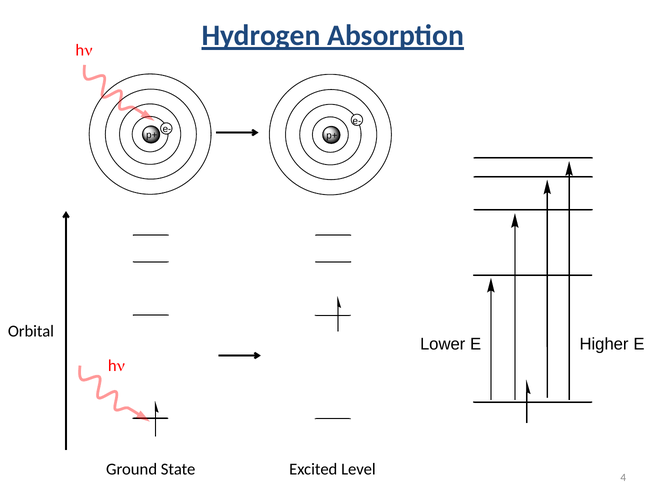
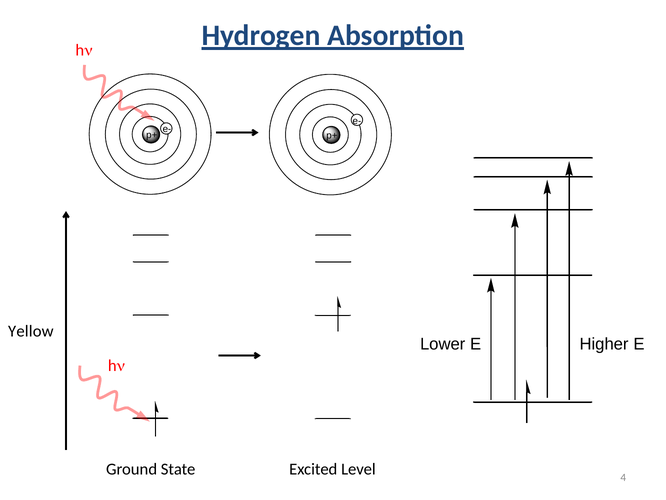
Orbital: Orbital -> Yellow
